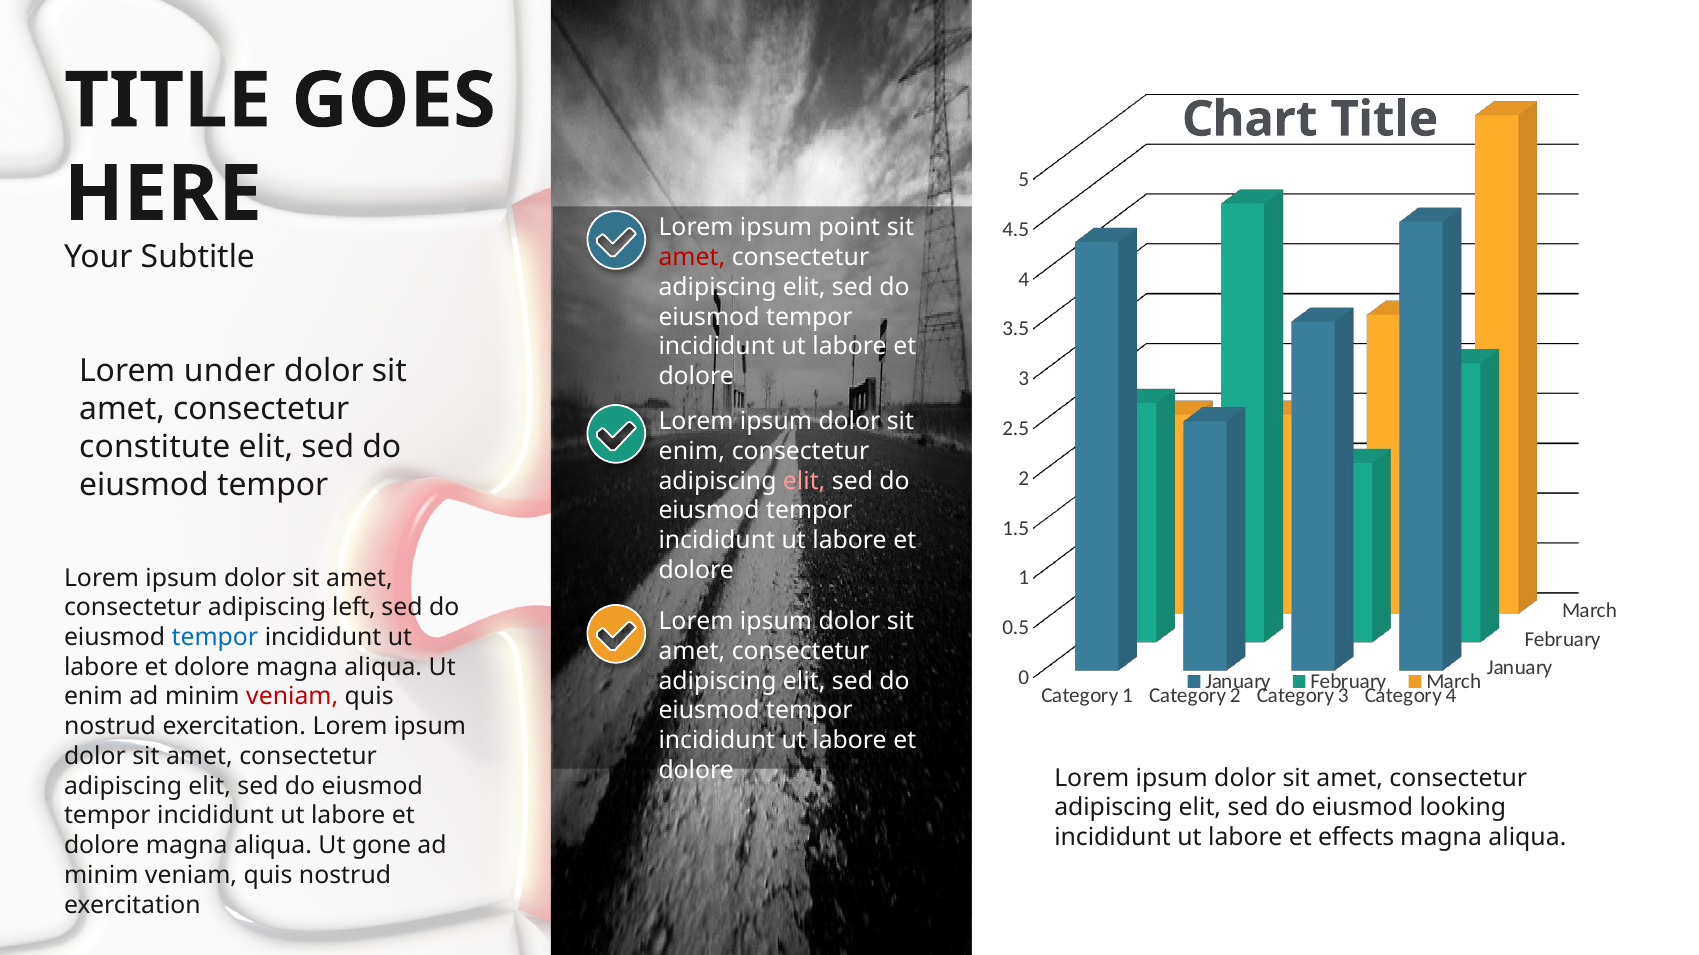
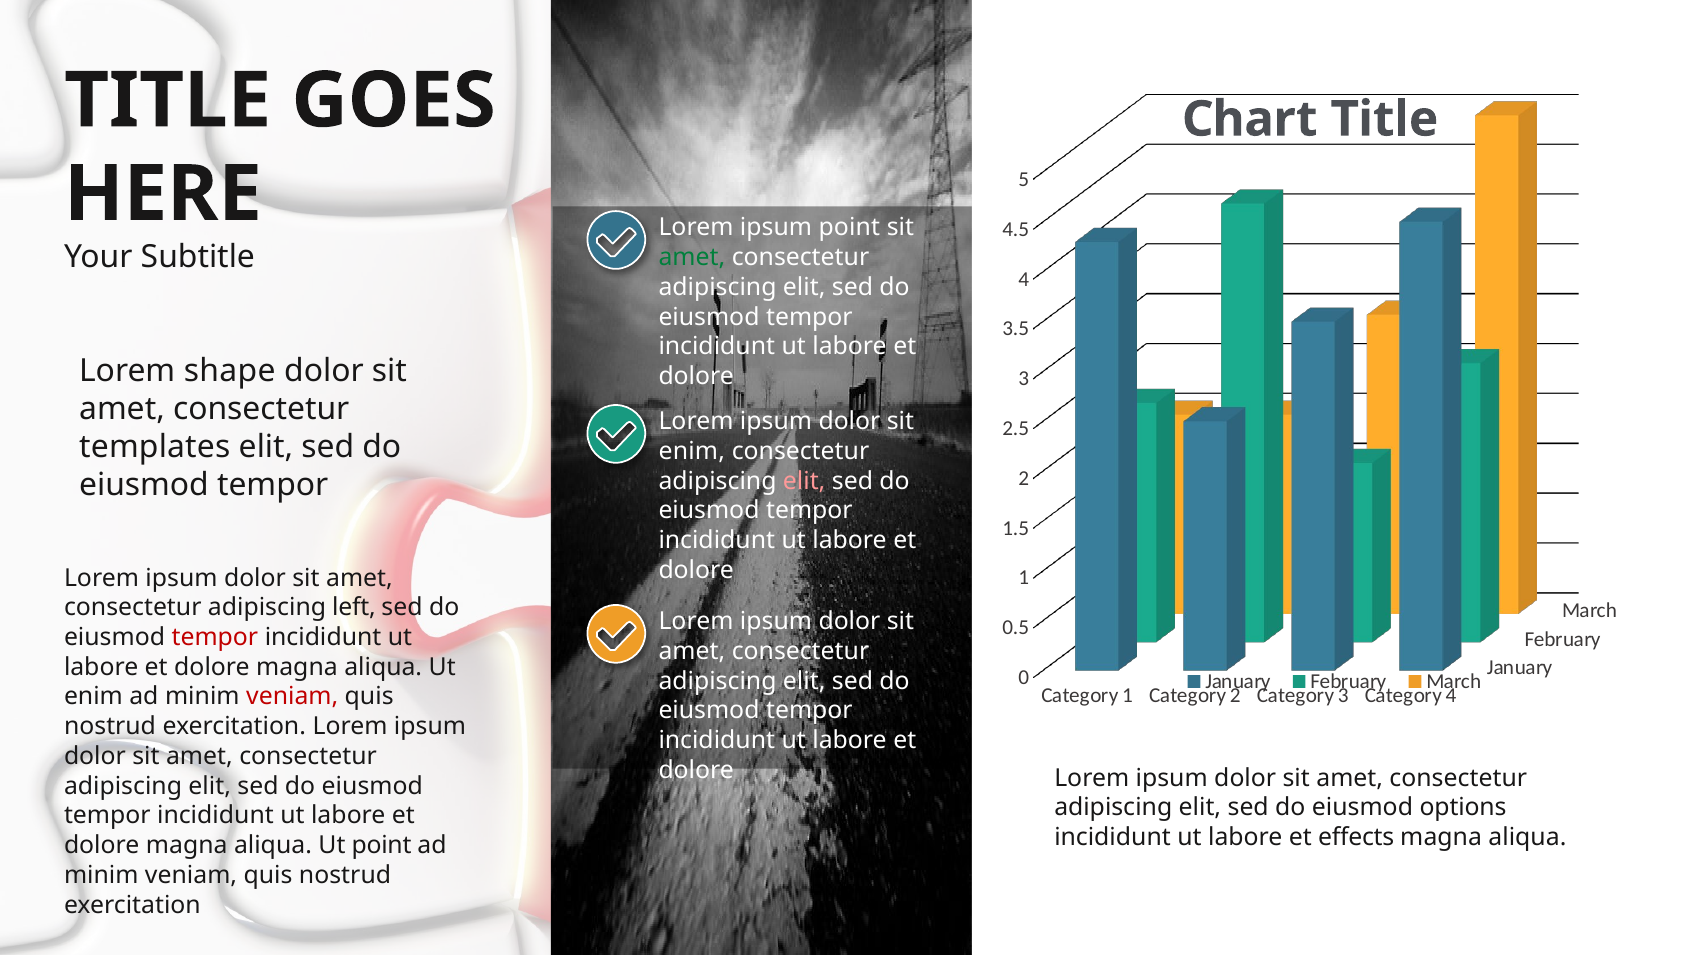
amet at (692, 258) colour: red -> green
under: under -> shape
constitute: constitute -> templates
tempor at (215, 638) colour: blue -> red
looking: looking -> options
Ut gone: gone -> point
